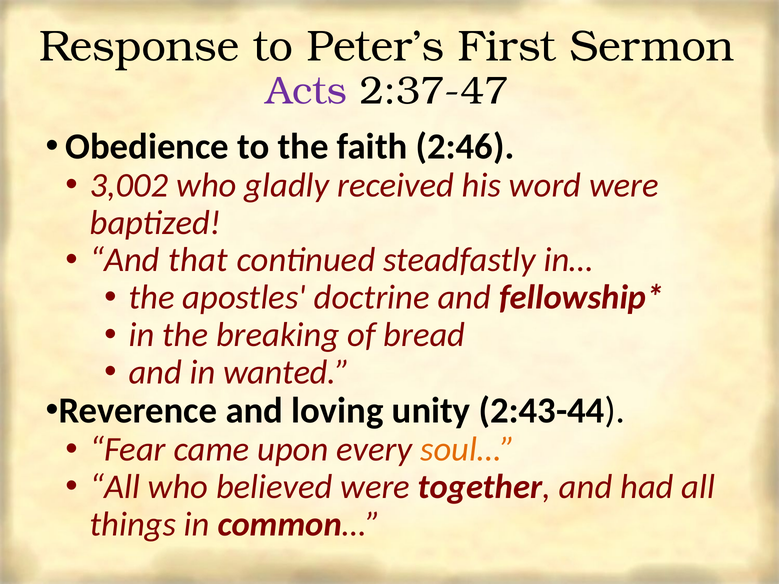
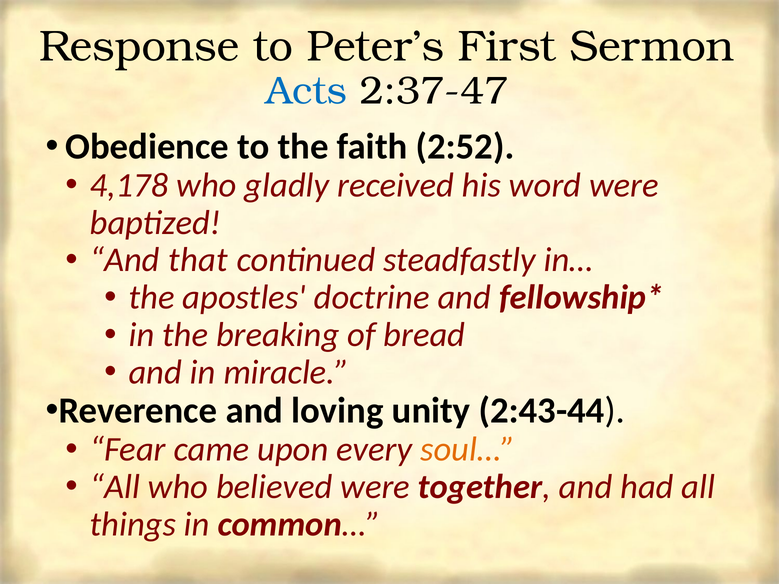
Acts colour: purple -> blue
2:46: 2:46 -> 2:52
3,002: 3,002 -> 4,178
wanted: wanted -> miracle
